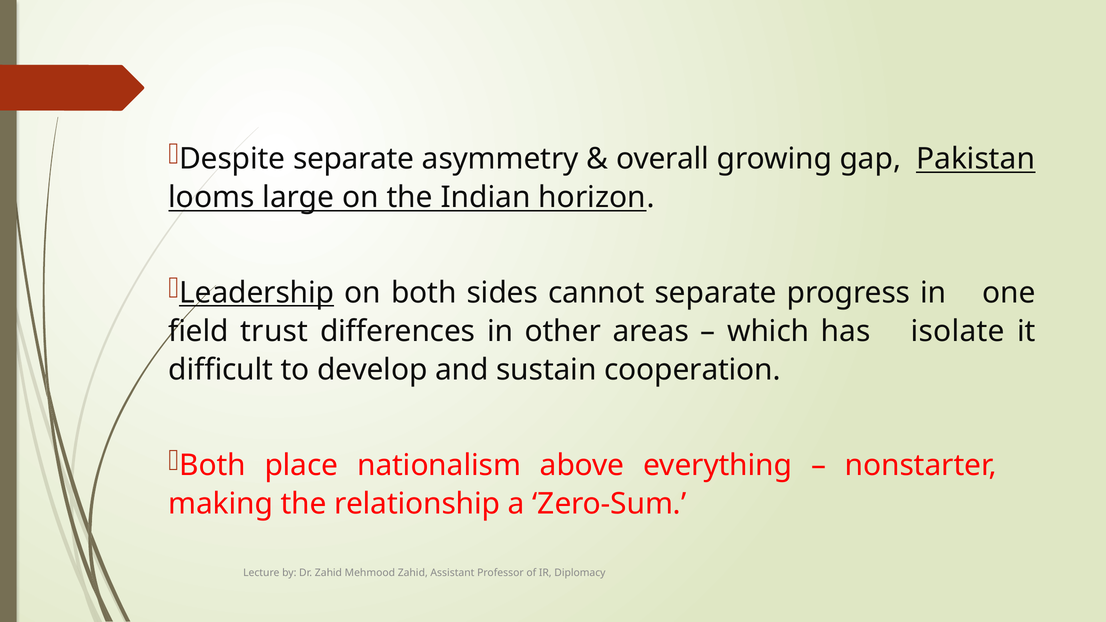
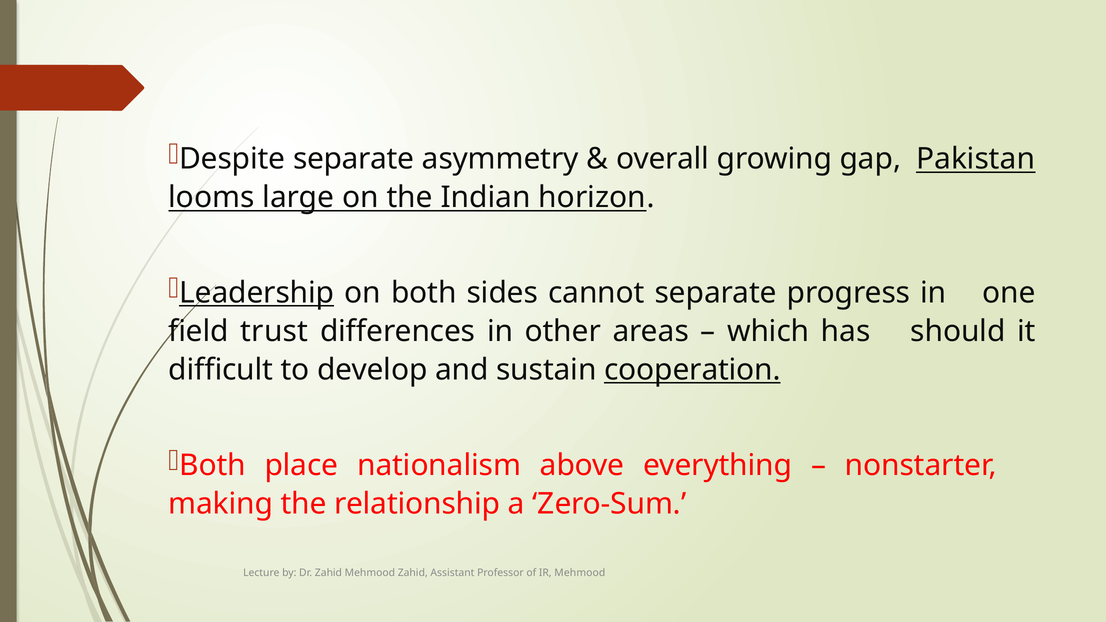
isolate: isolate -> should
cooperation underline: none -> present
IR Diplomacy: Diplomacy -> Mehmood
